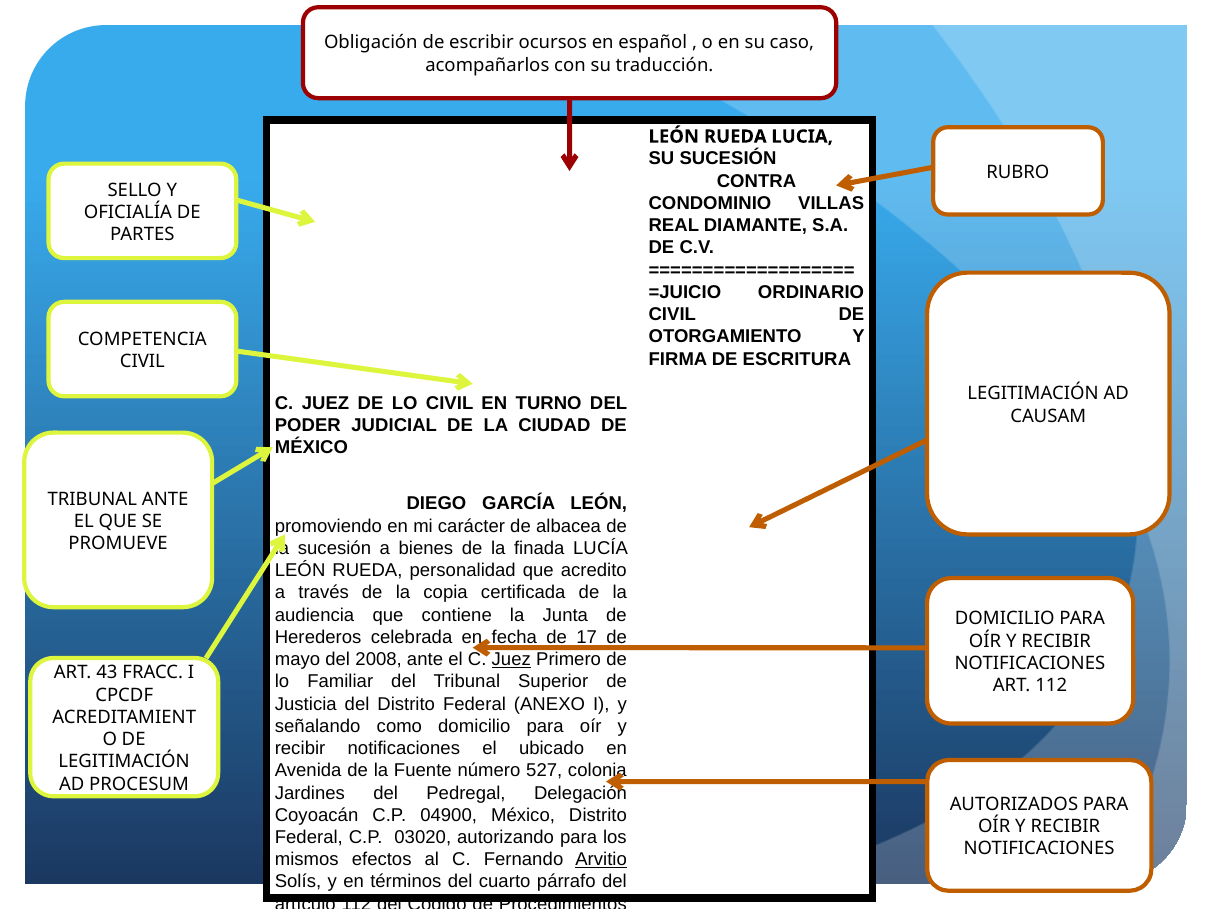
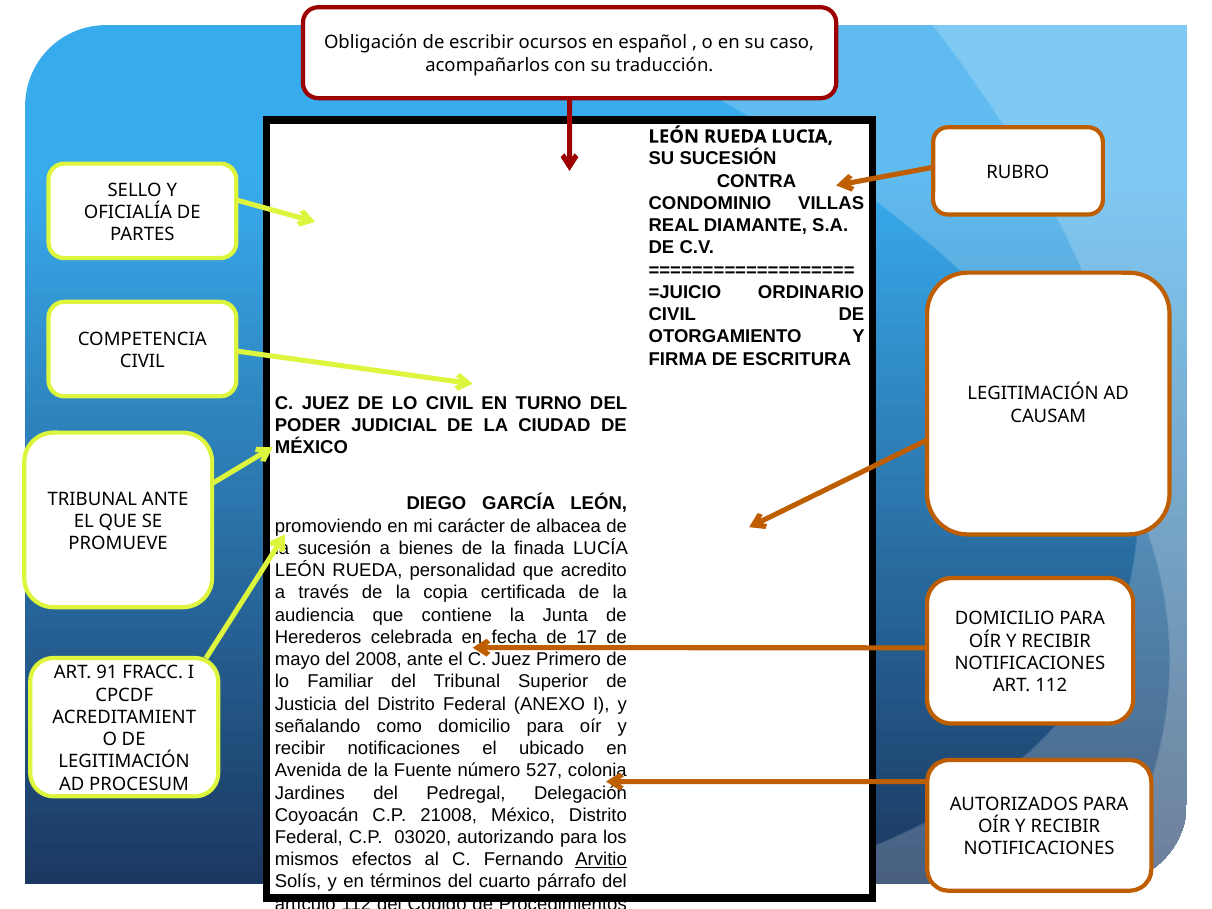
Juez at (511, 659) underline: present -> none
43: 43 -> 91
04900: 04900 -> 21008
